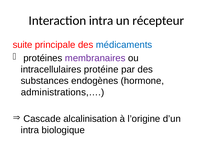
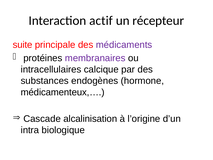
Interaction intra: intra -> actif
médicaments colour: blue -> purple
protéine: protéine -> calcique
administrations,…: administrations,… -> médicamenteux,…
